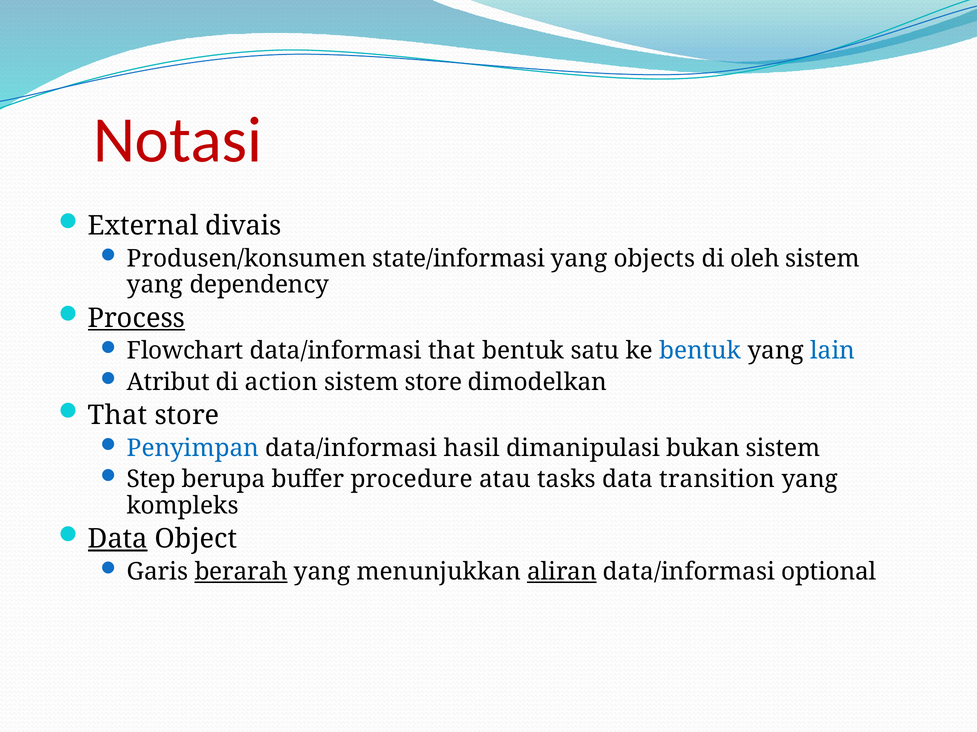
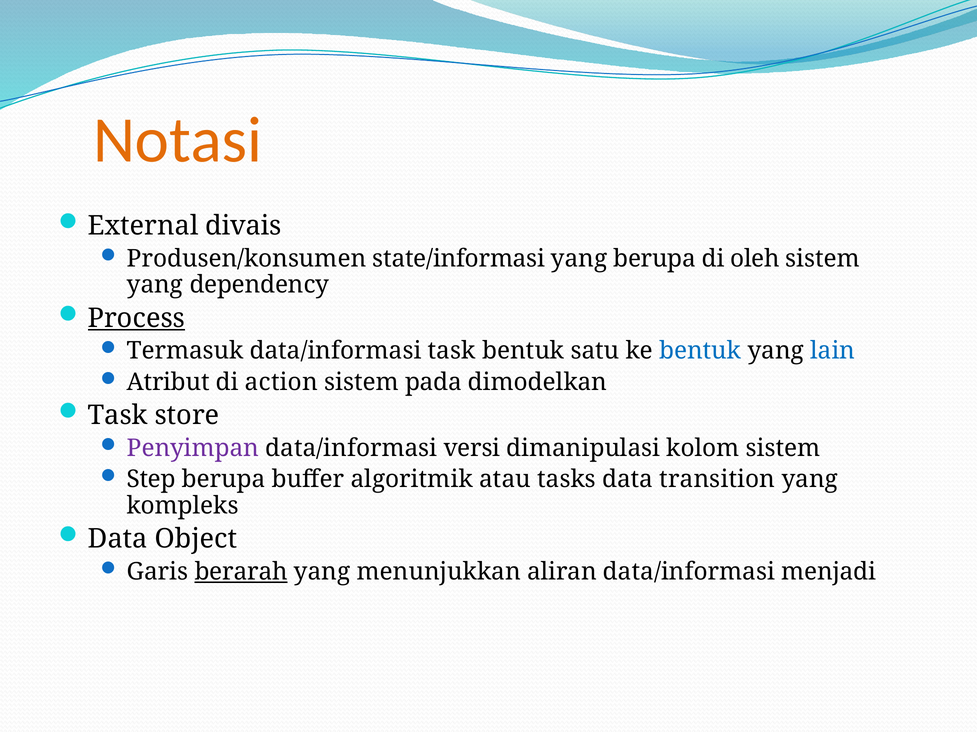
Notasi colour: red -> orange
yang objects: objects -> berupa
Flowchart: Flowchart -> Termasuk
data/informasi that: that -> task
sistem store: store -> pada
That at (118, 416): That -> Task
Penyimpan colour: blue -> purple
hasil: hasil -> versi
bukan: bukan -> kolom
procedure: procedure -> algoritmik
Data at (118, 539) underline: present -> none
aliran underline: present -> none
optional: optional -> menjadi
